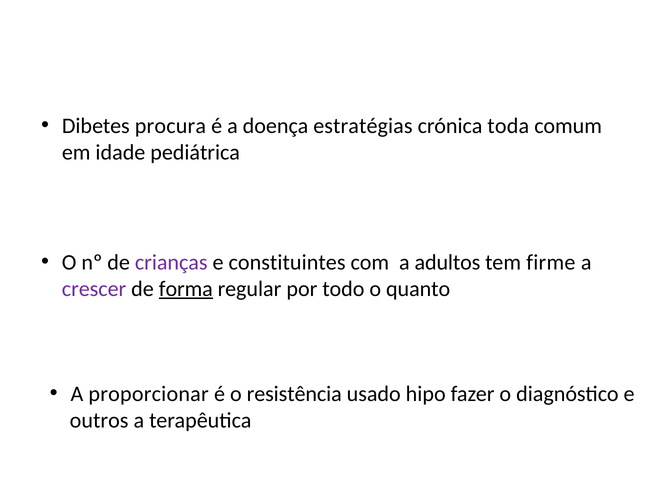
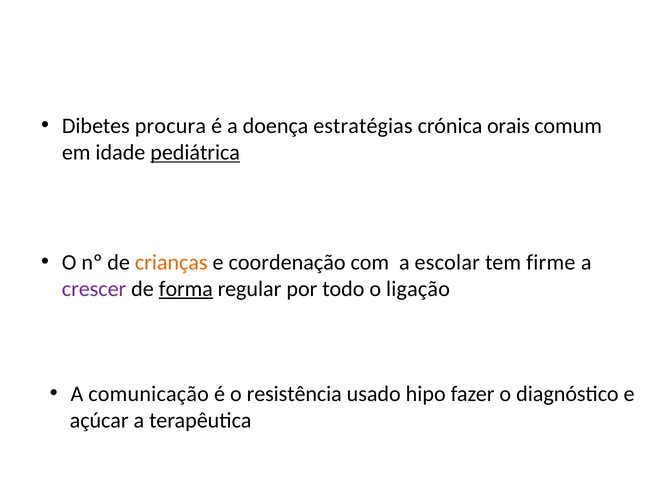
toda: toda -> orais
pediátrica underline: none -> present
crianças colour: purple -> orange
constituintes: constituintes -> coordenação
adultos: adultos -> escolar
quanto: quanto -> ligação
proporcionar: proporcionar -> comunicação
outros: outros -> açúcar
